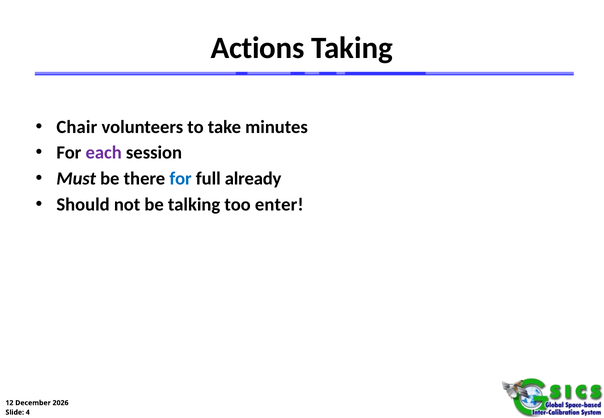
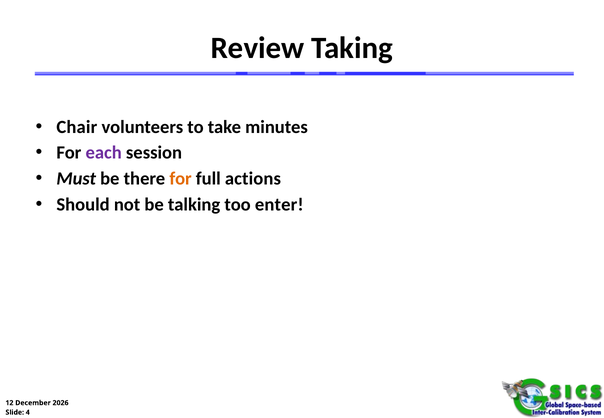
Actions: Actions -> Review
for at (181, 179) colour: blue -> orange
already: already -> actions
